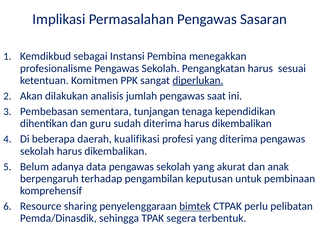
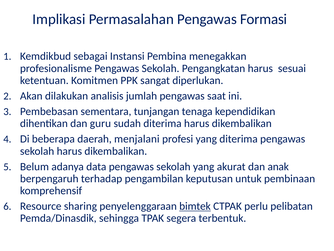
Sasaran: Sasaran -> Formasi
diperlukan underline: present -> none
kualifikasi: kualifikasi -> menjalani
